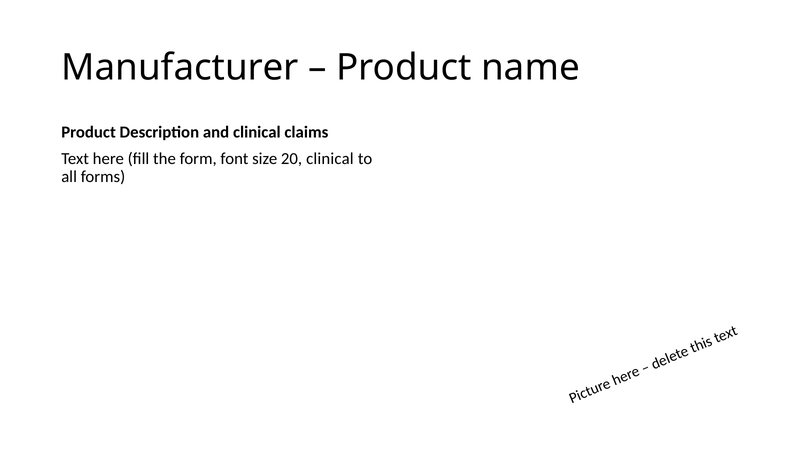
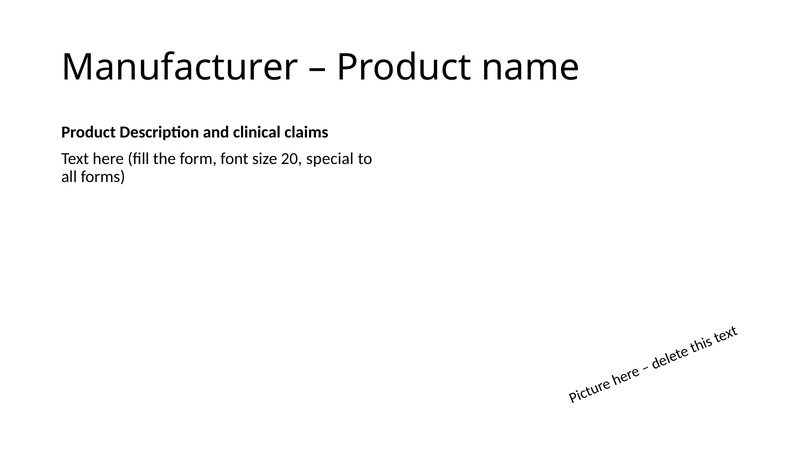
20 clinical: clinical -> special
